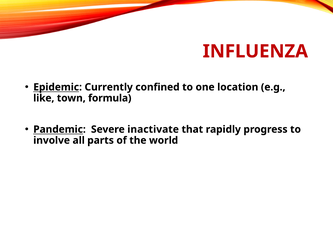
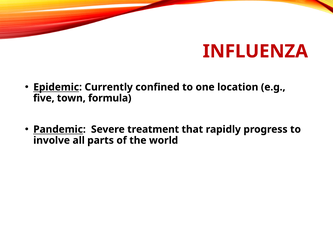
like: like -> five
inactivate: inactivate -> treatment
